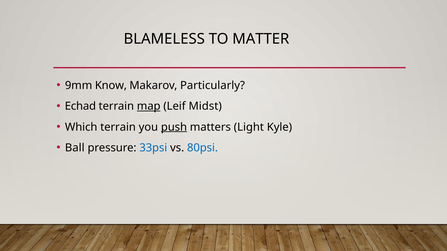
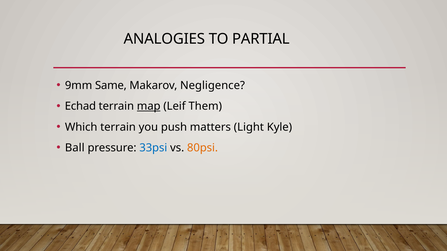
BLAMELESS: BLAMELESS -> ANALOGIES
MATTER: MATTER -> PARTIAL
Know: Know -> Same
Particularly: Particularly -> Negligence
Midst: Midst -> Them
push underline: present -> none
80psi colour: blue -> orange
